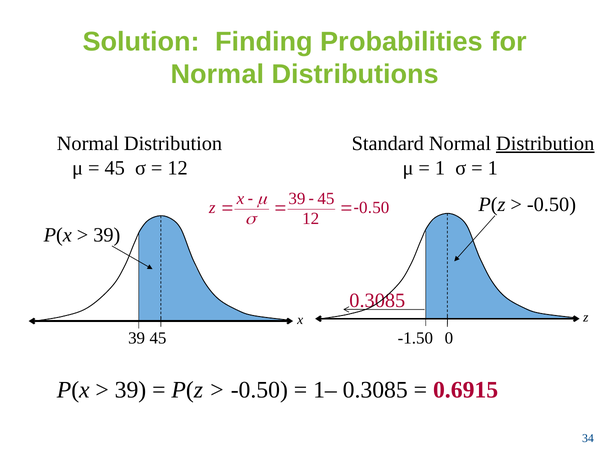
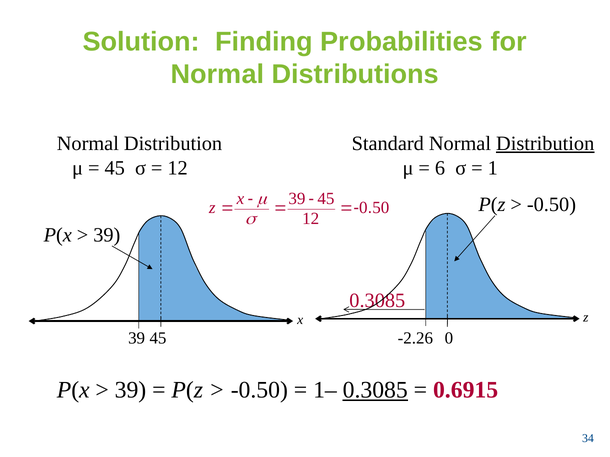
1 at (440, 168): 1 -> 6
-1.50: -1.50 -> -2.26
0.3085 at (375, 391) underline: none -> present
